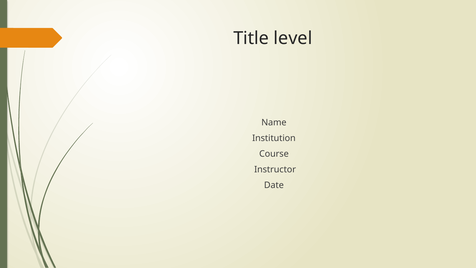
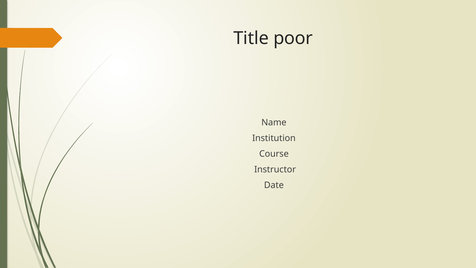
level: level -> poor
